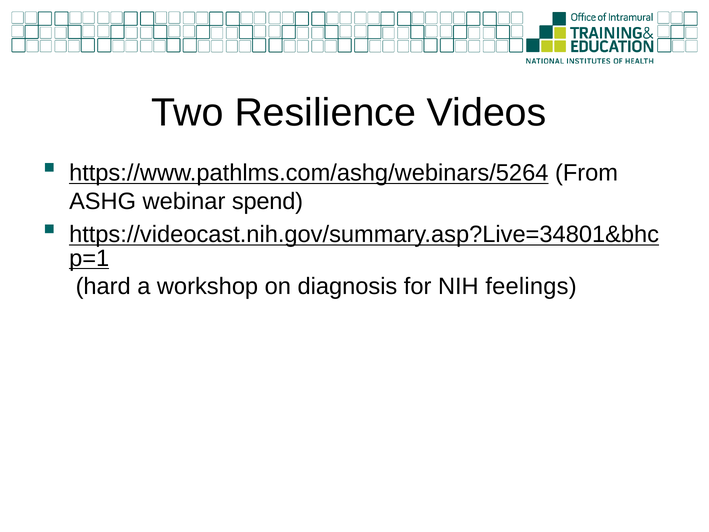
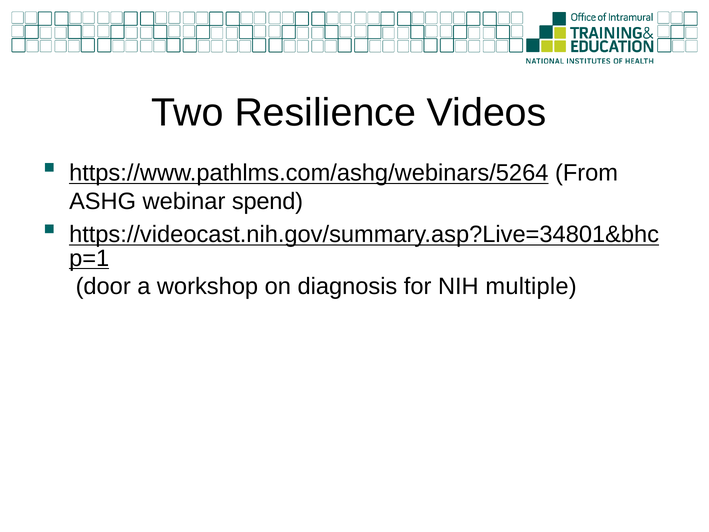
hard: hard -> door
feelings: feelings -> multiple
